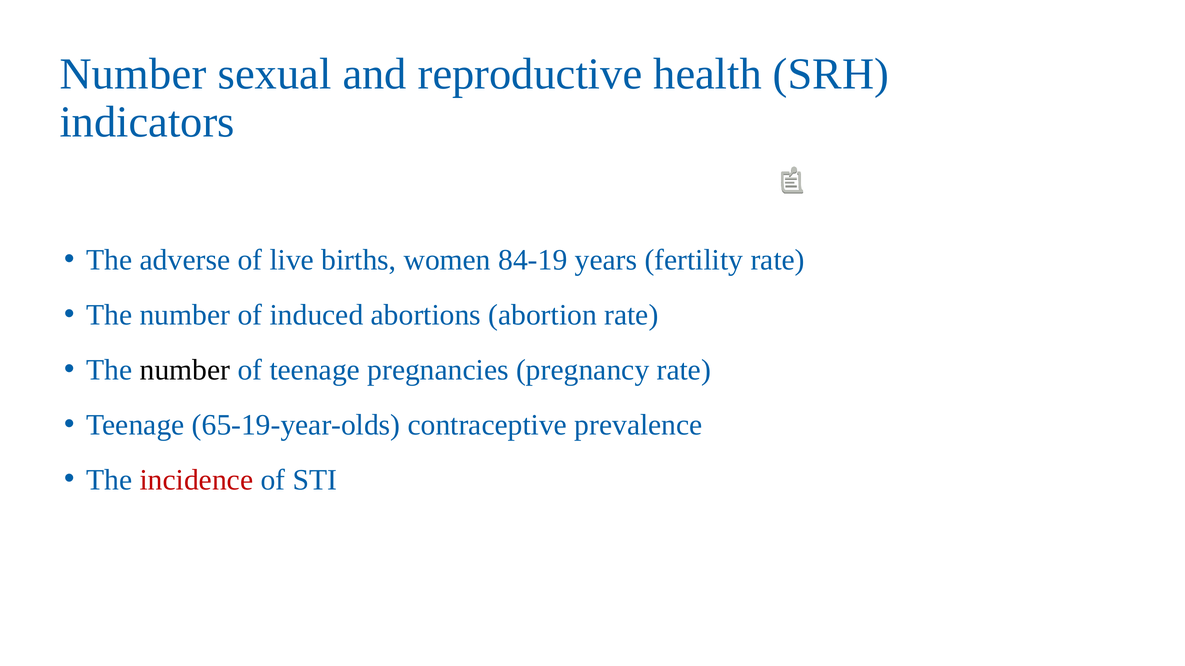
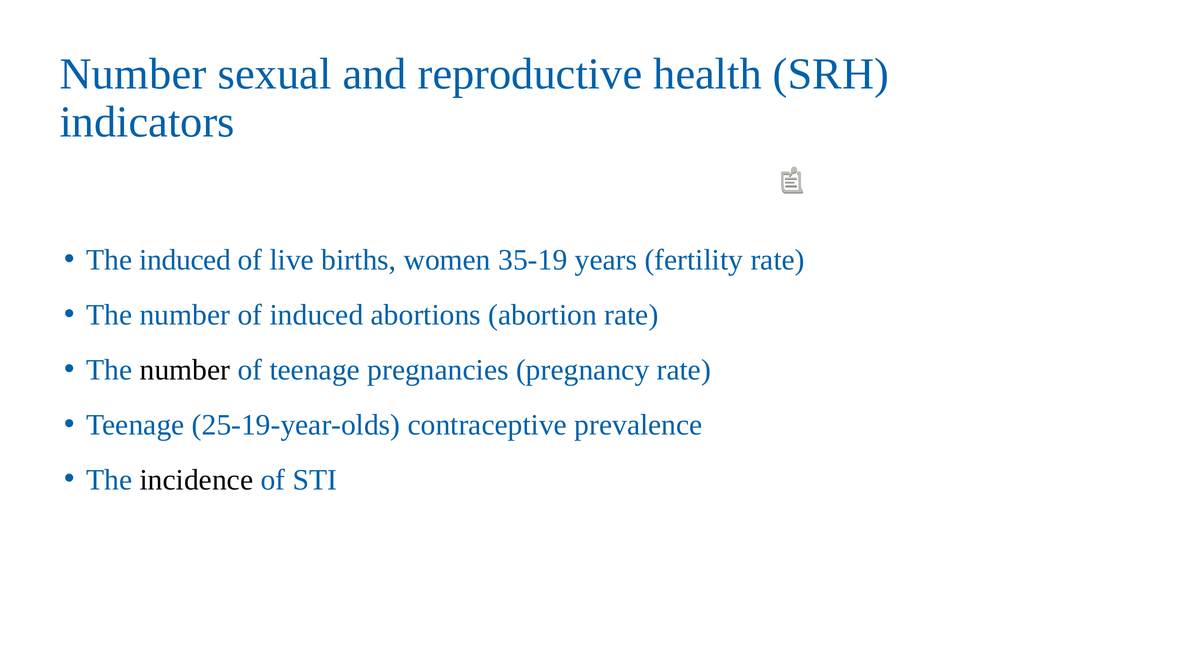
The adverse: adverse -> induced
84-19: 84-19 -> 35-19
65-19-year-olds: 65-19-year-olds -> 25-19-year-olds
incidence colour: red -> black
